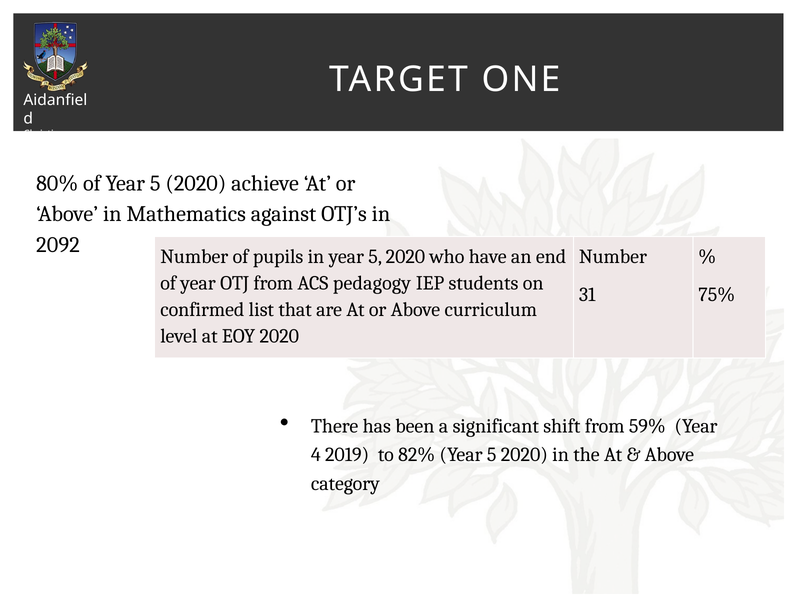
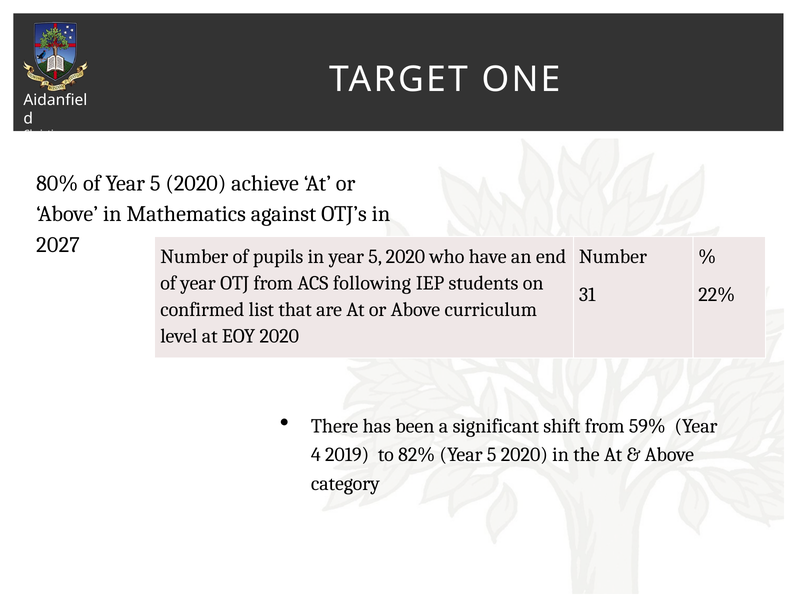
2092: 2092 -> 2027
pedagogy: pedagogy -> following
75%: 75% -> 22%
